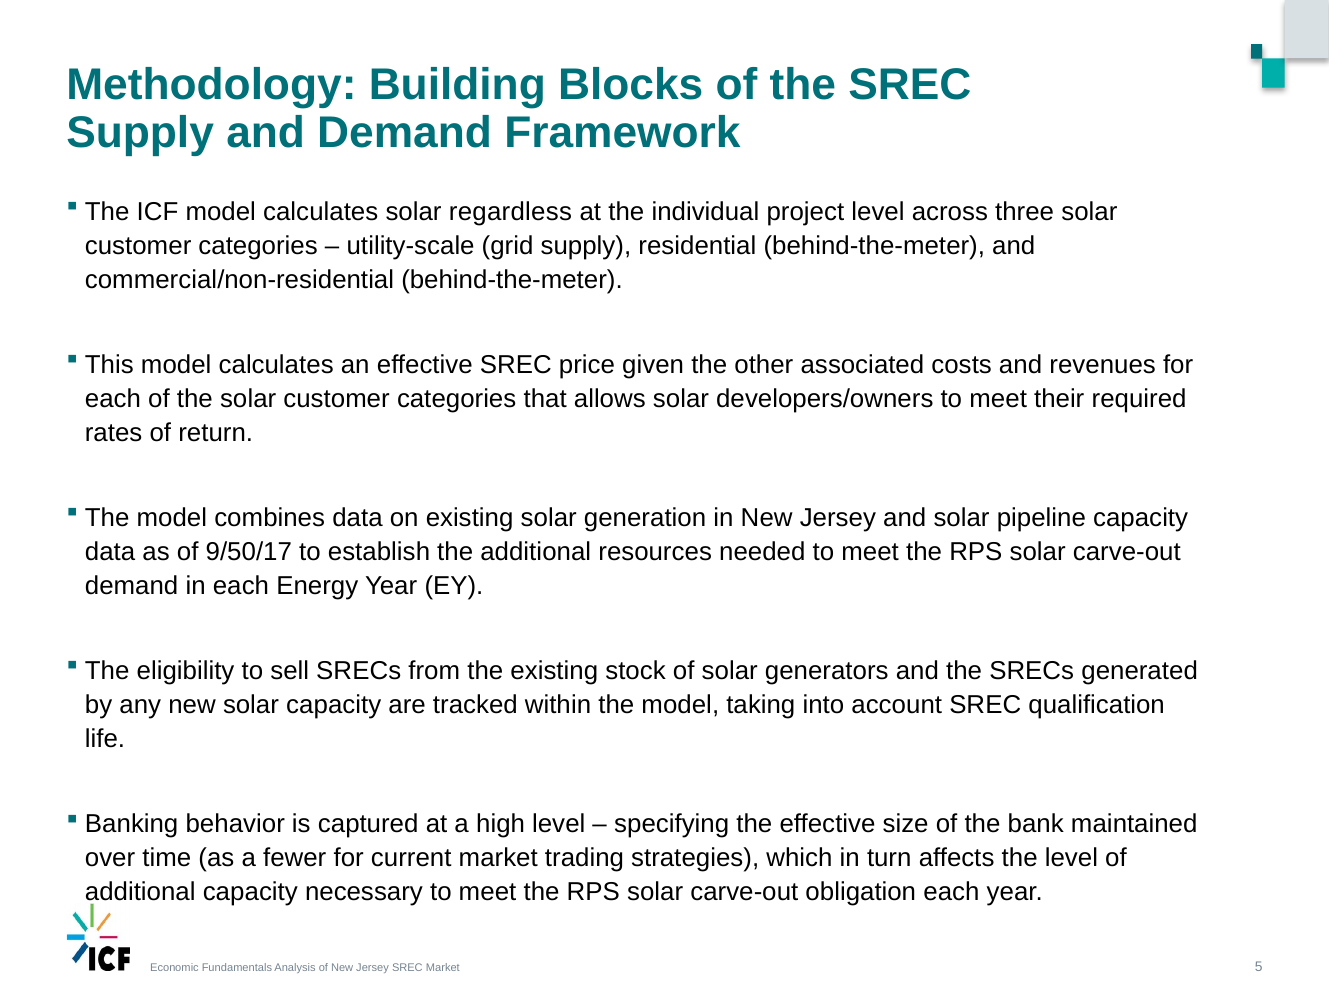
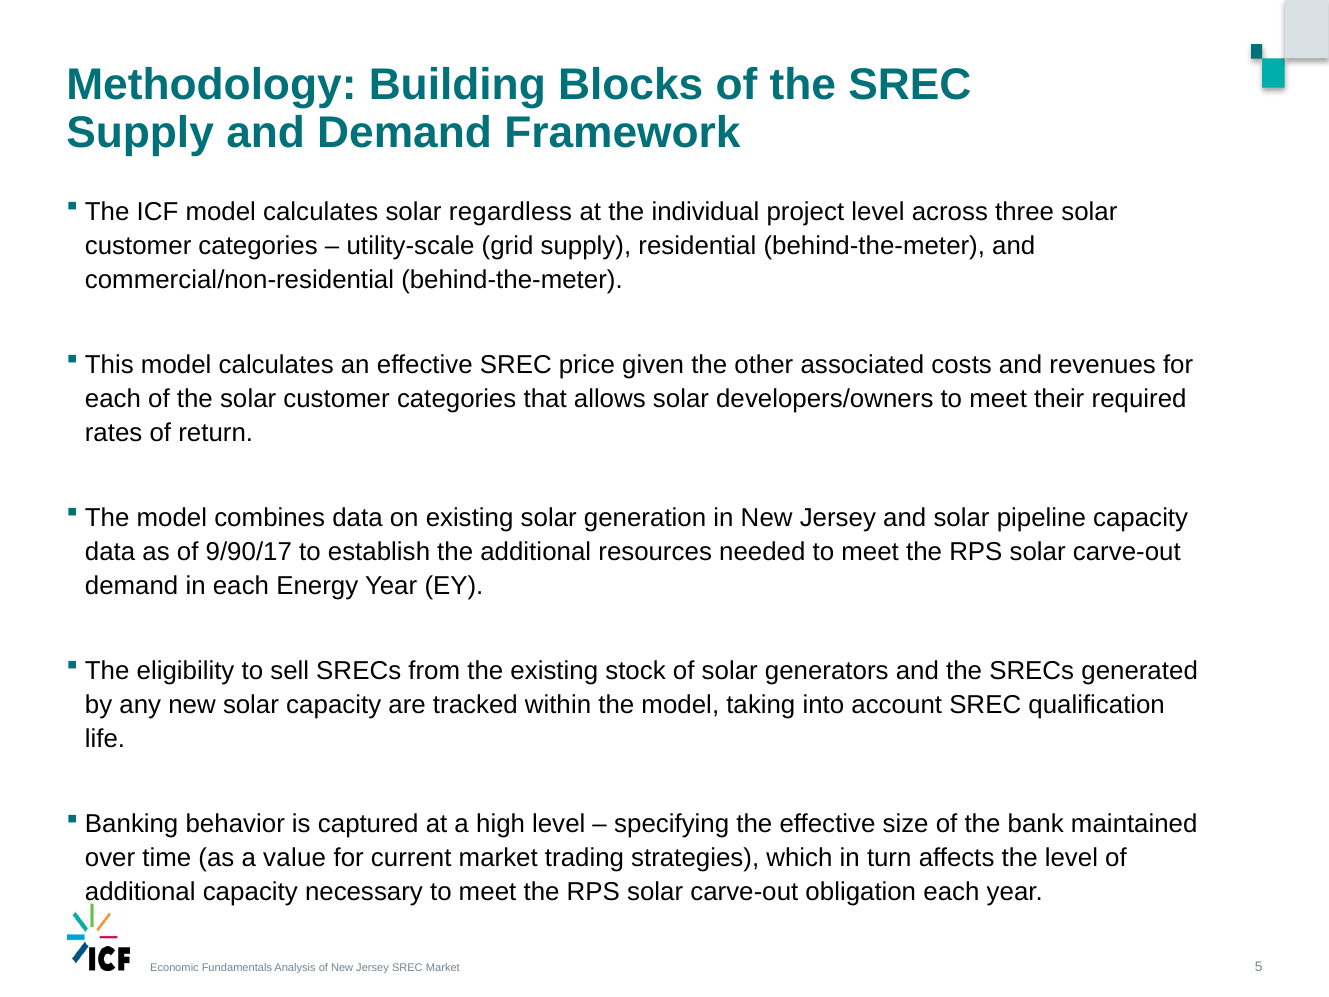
9/50/17: 9/50/17 -> 9/90/17
fewer: fewer -> value
